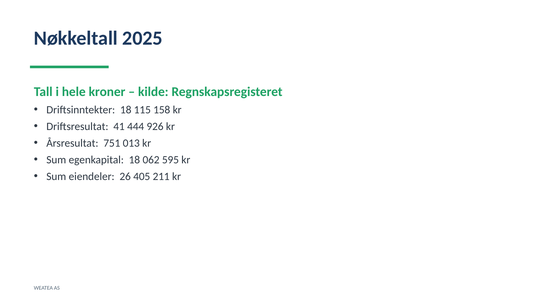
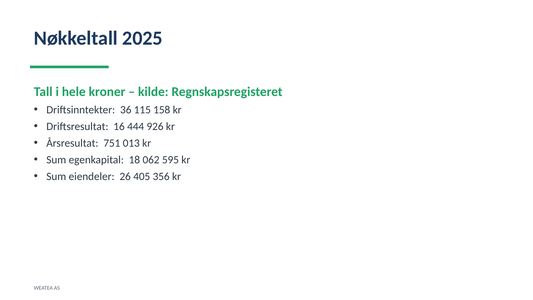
Driftsinntekter 18: 18 -> 36
41: 41 -> 16
211: 211 -> 356
